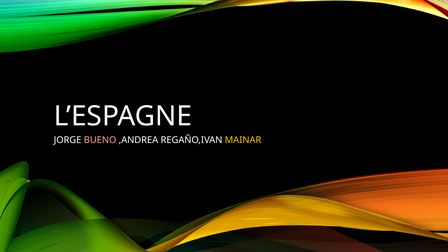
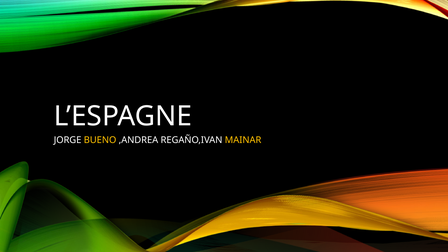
BUENO colour: pink -> yellow
